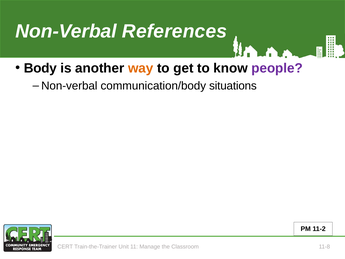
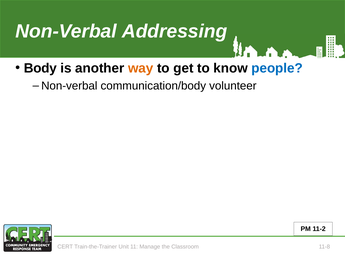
References: References -> Addressing
people colour: purple -> blue
situations: situations -> volunteer
